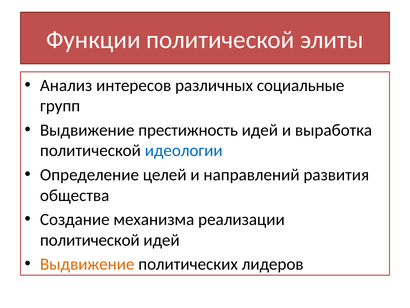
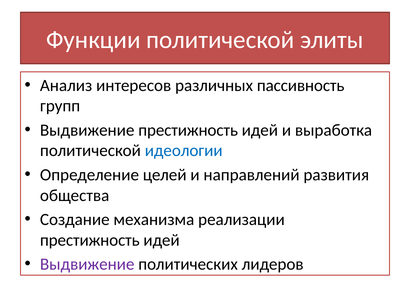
социальные: социальные -> пассивность
политической at (90, 240): политической -> престижность
Выдвижение at (87, 264) colour: orange -> purple
